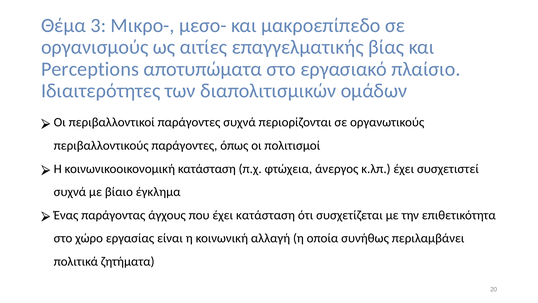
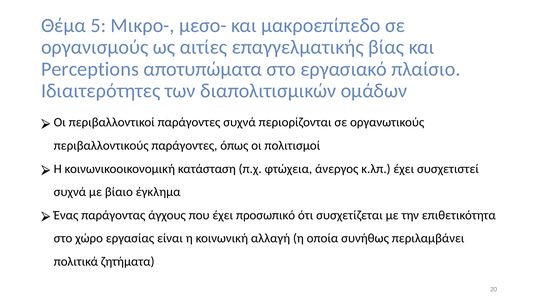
3: 3 -> 5
έχει κατάσταση: κατάσταση -> προσωπικό
